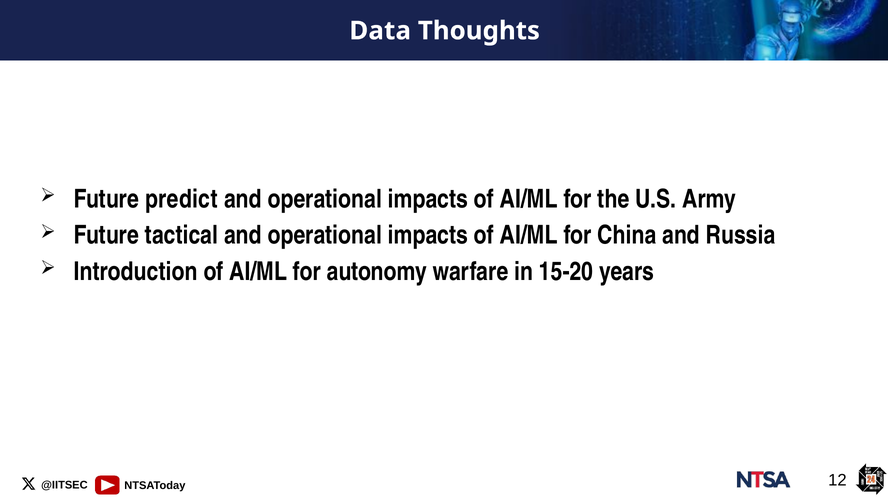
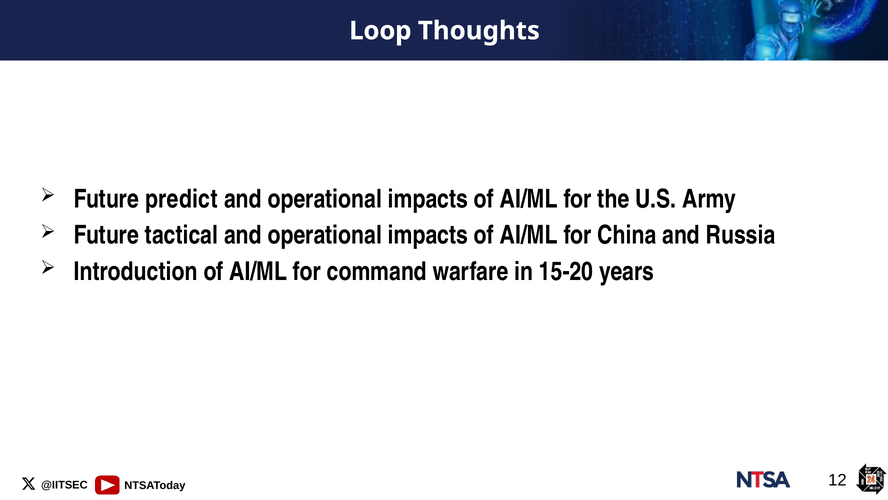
Data: Data -> Loop
autonomy: autonomy -> command
